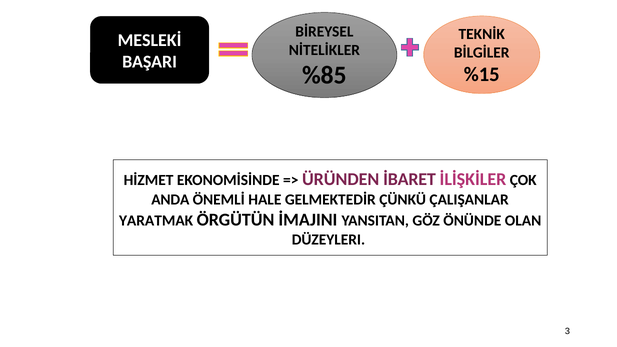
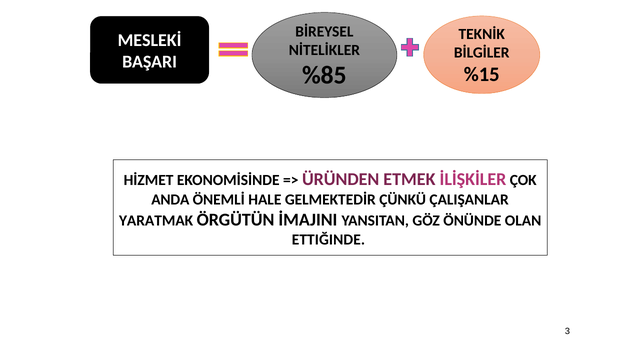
İBARET: İBARET -> ETMEK
DÜZEYLERI: DÜZEYLERI -> ETTIĞINDE
